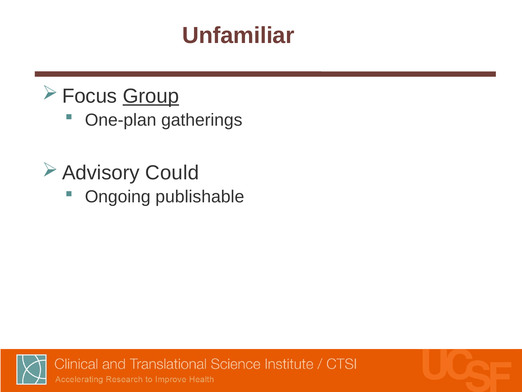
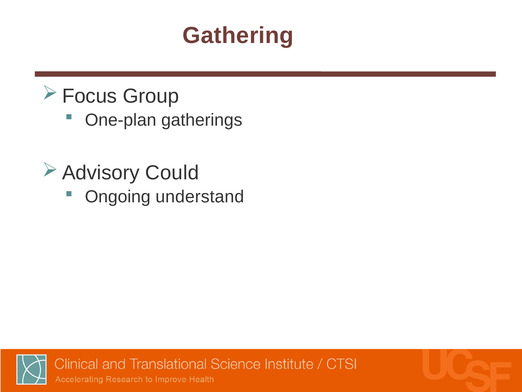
Unfamiliar: Unfamiliar -> Gathering
Group underline: present -> none
publishable: publishable -> understand
